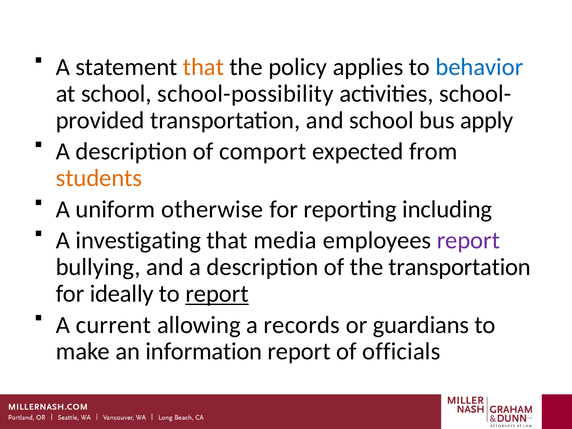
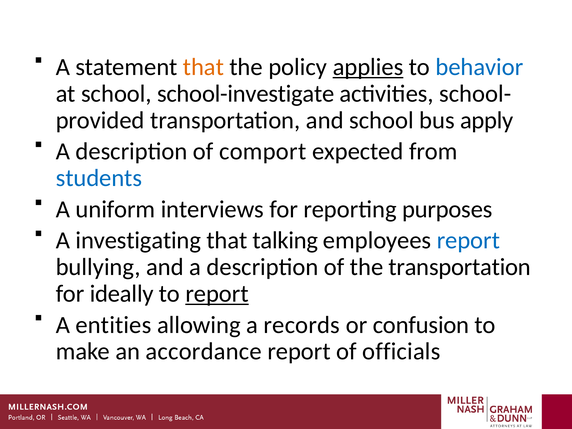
applies underline: none -> present
school-possibility: school-possibility -> school-investigate
students colour: orange -> blue
otherwise: otherwise -> interviews
including: including -> purposes
media: media -> talking
report at (468, 240) colour: purple -> blue
current: current -> entities
guardians: guardians -> confusion
information: information -> accordance
